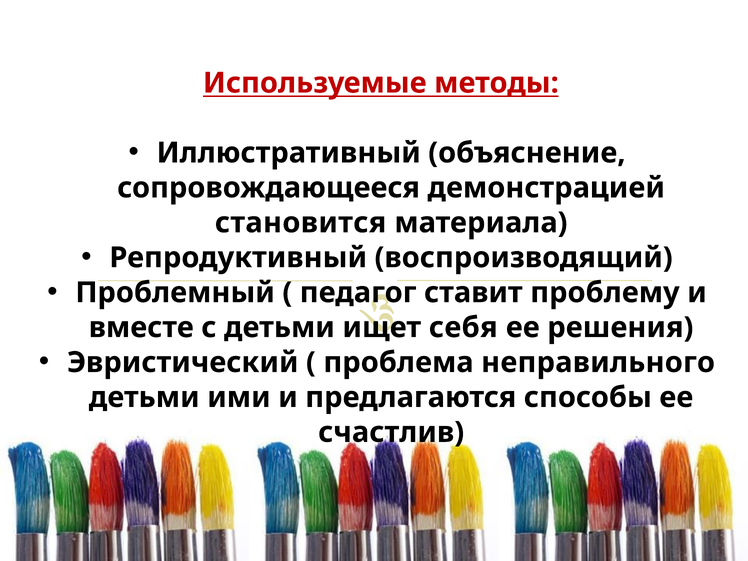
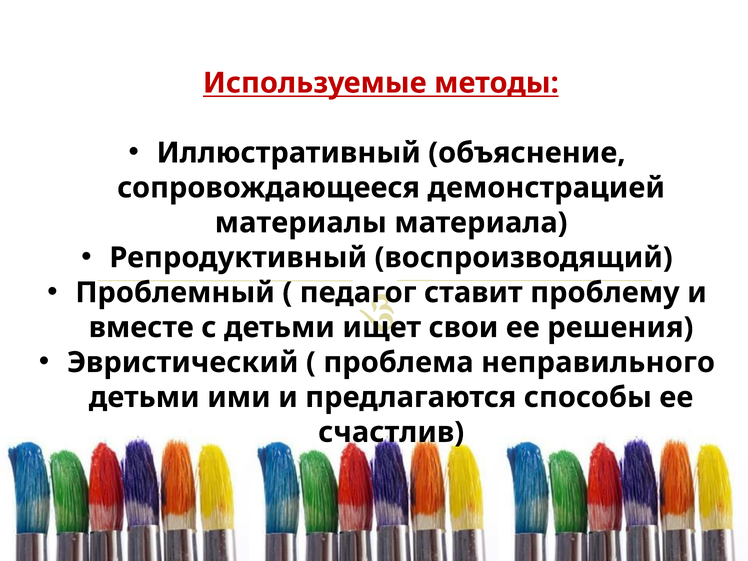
становится: становится -> материалы
себя: себя -> свои
